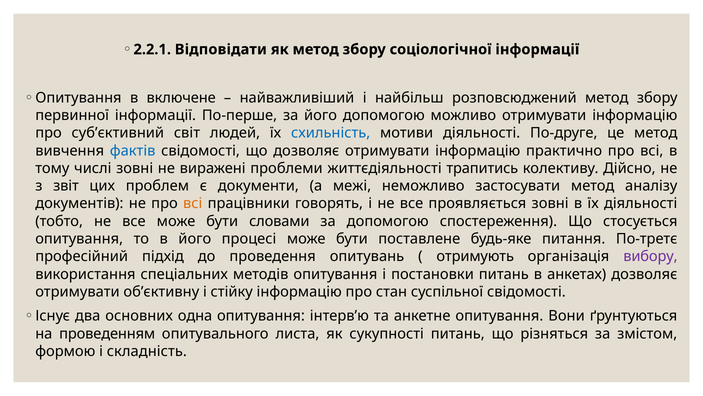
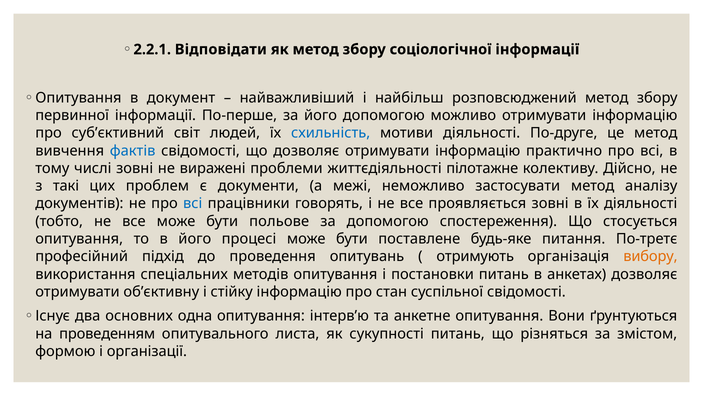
включене: включене -> документ
трапитись: трапитись -> пілотажне
звіт: звіт -> такі
всі at (193, 203) colour: orange -> blue
словами: словами -> польове
вибору colour: purple -> orange
складність: складність -> організації
